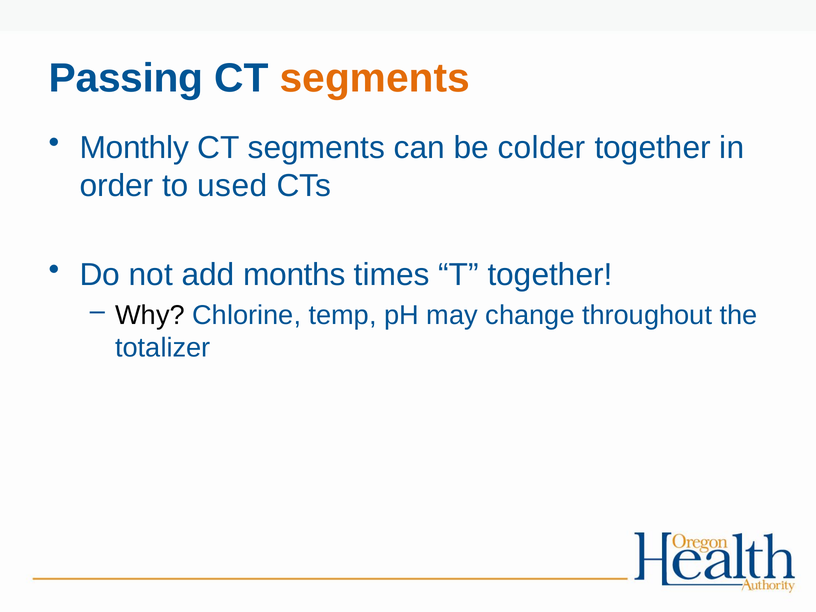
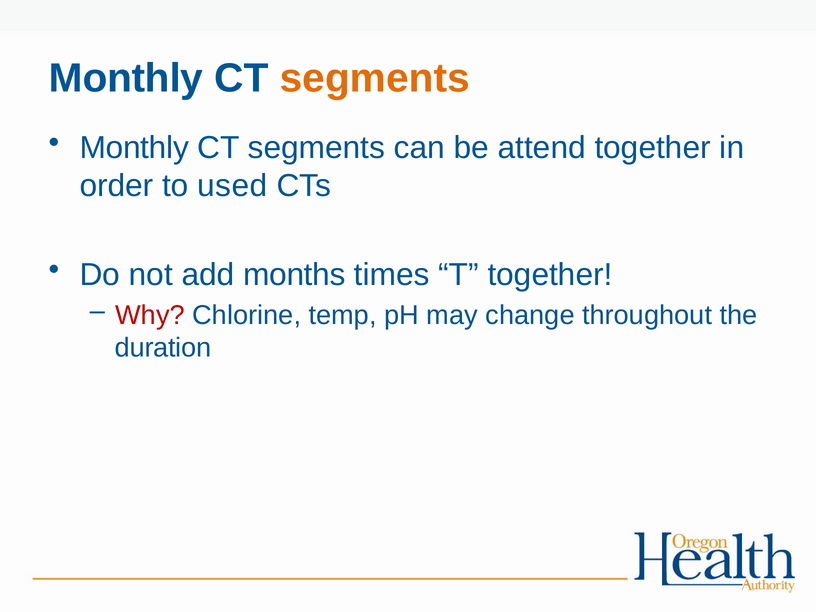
Passing at (126, 78): Passing -> Monthly
colder: colder -> attend
Why colour: black -> red
totalizer: totalizer -> duration
